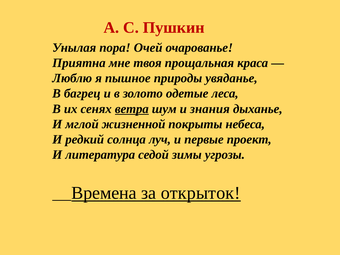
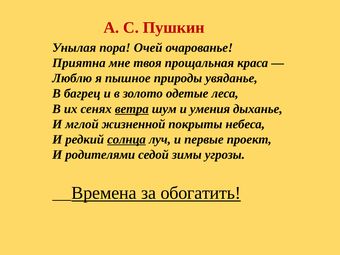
знания: знания -> умения
солнца underline: none -> present
литература: литература -> родителями
открыток: открыток -> обогатить
